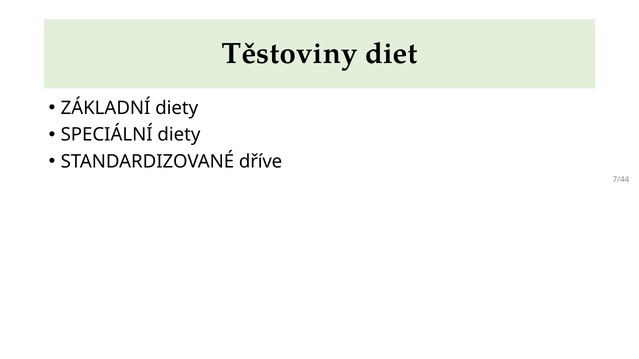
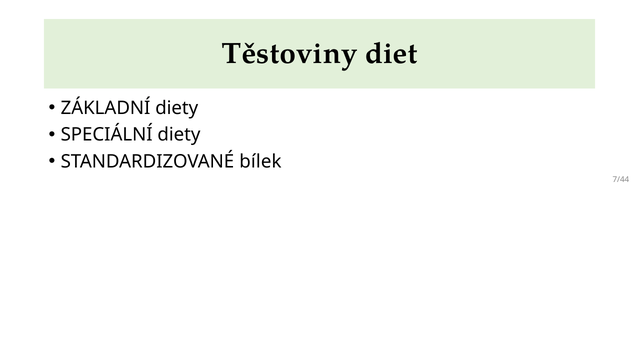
dříve: dříve -> bílek
